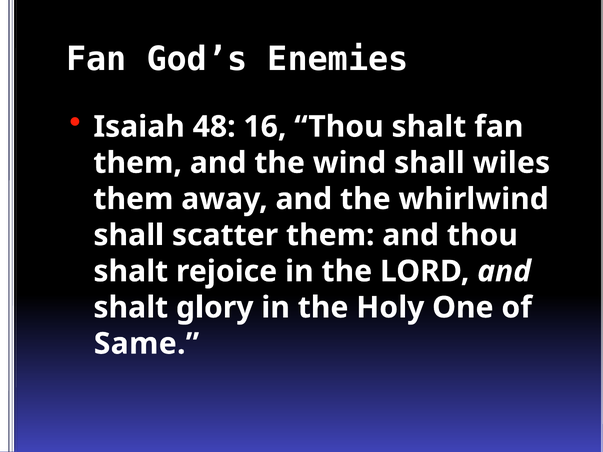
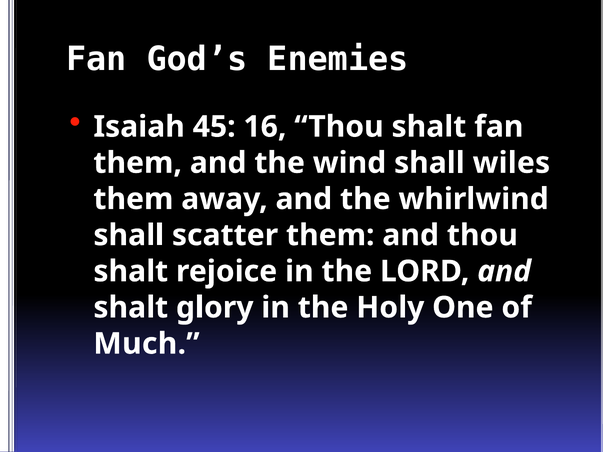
48: 48 -> 45
Same: Same -> Much
